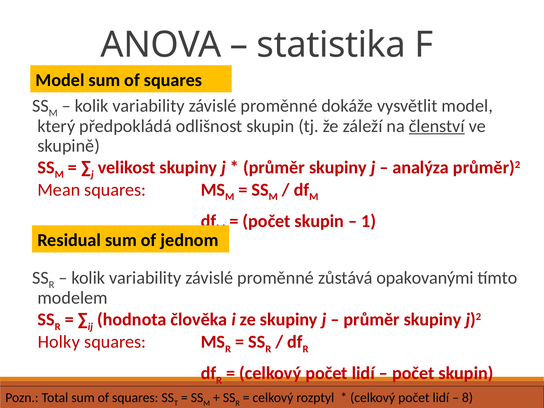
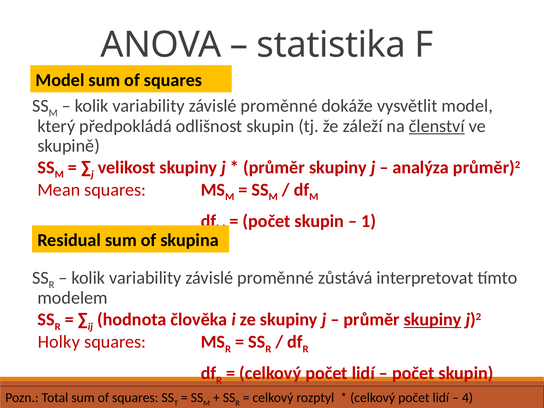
jednom: jednom -> skupina
opakovanými: opakovanými -> interpretovat
skupiny at (433, 320) underline: none -> present
8: 8 -> 4
